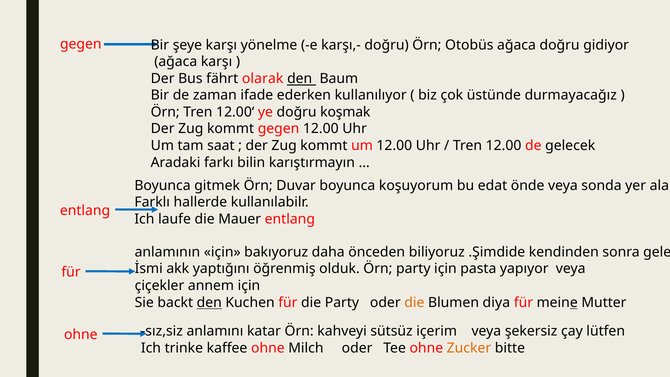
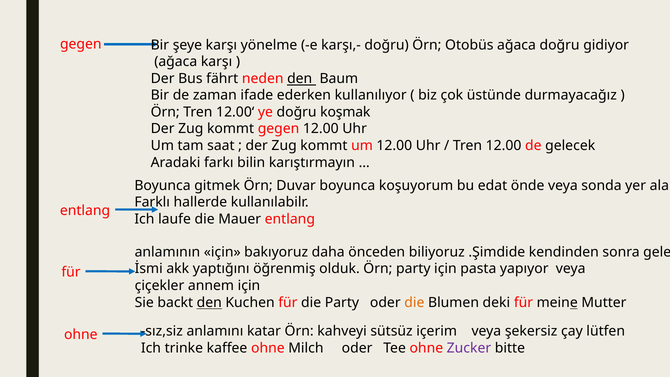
olarak: olarak -> neden
diya: diya -> deki
Zucker colour: orange -> purple
